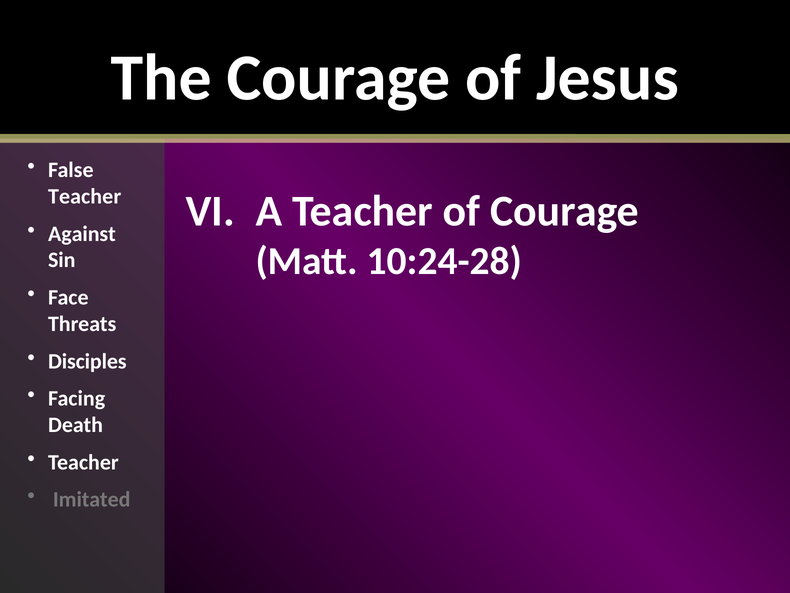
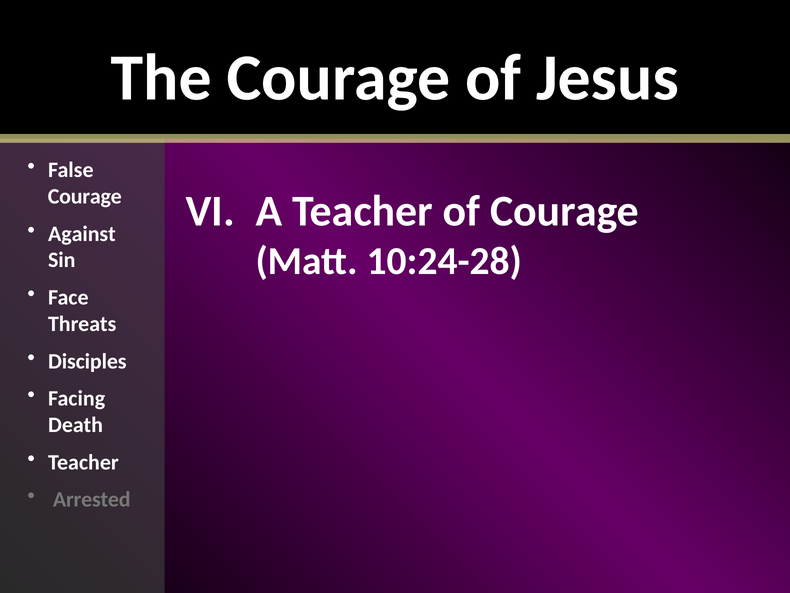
Teacher at (85, 196): Teacher -> Courage
Imitated: Imitated -> Arrested
